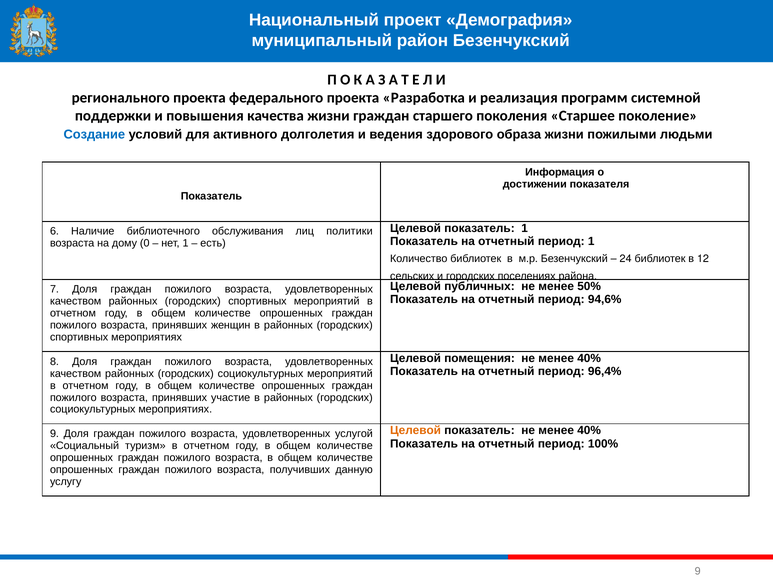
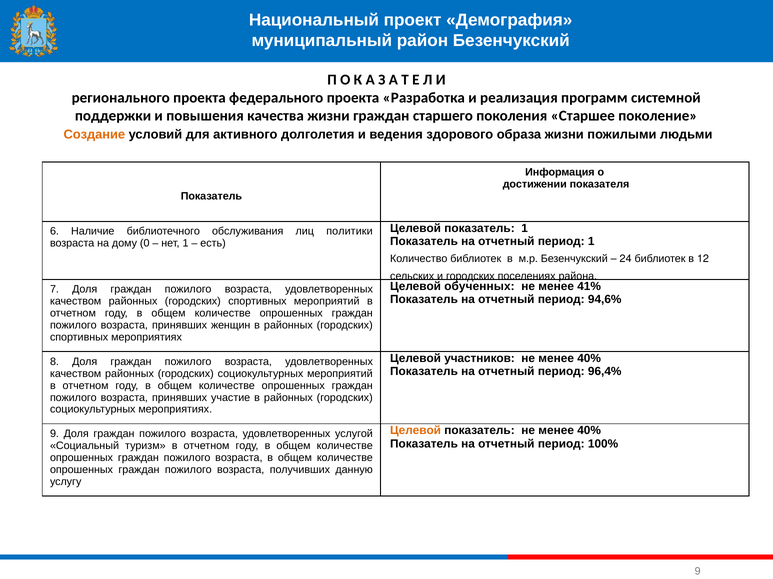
Создание colour: blue -> orange
публичных: публичных -> обученных
50%: 50% -> 41%
помещения: помещения -> участников
